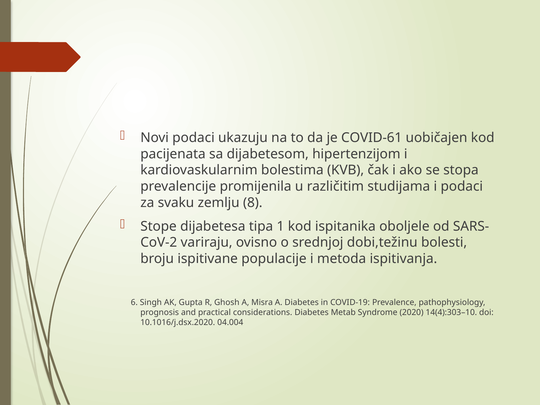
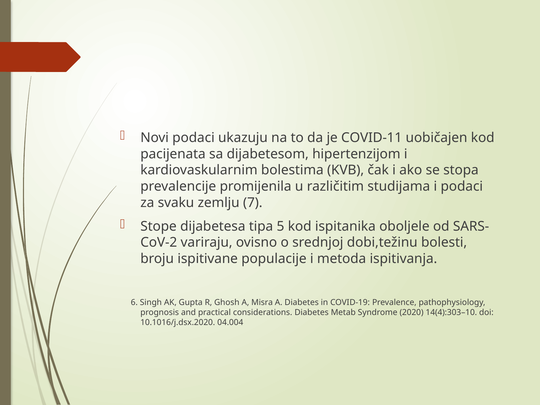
COVID-61: COVID-61 -> COVID-11
8: 8 -> 7
1: 1 -> 5
